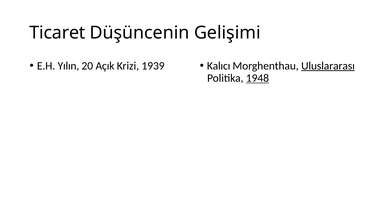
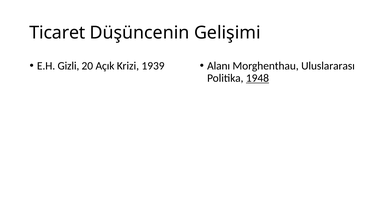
Yılın: Yılın -> Gizli
Kalıcı: Kalıcı -> Alanı
Uluslararası underline: present -> none
